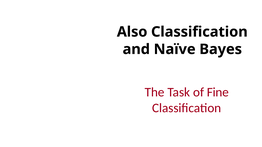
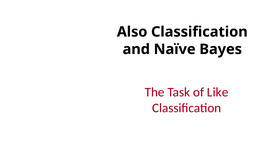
Fine: Fine -> Like
